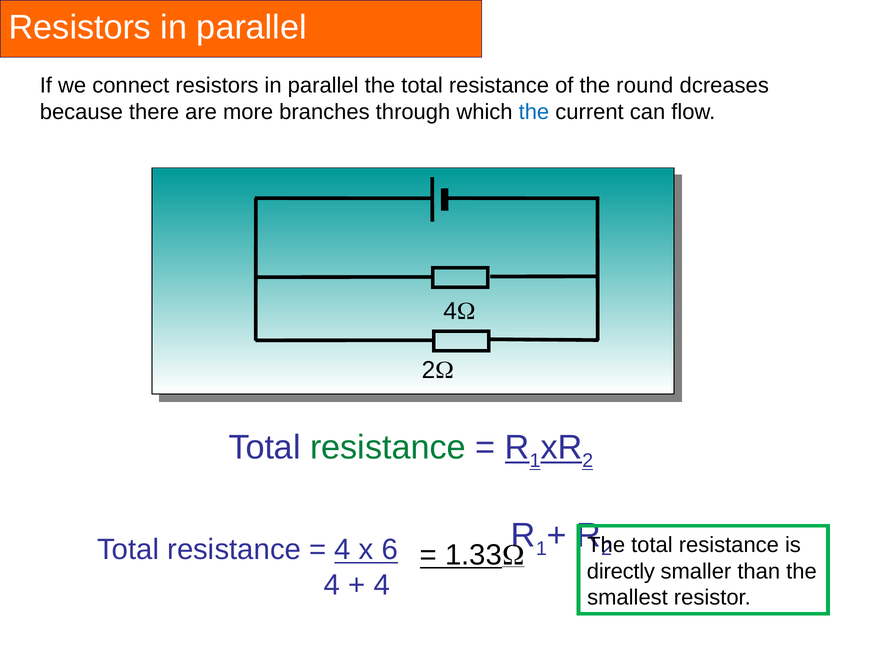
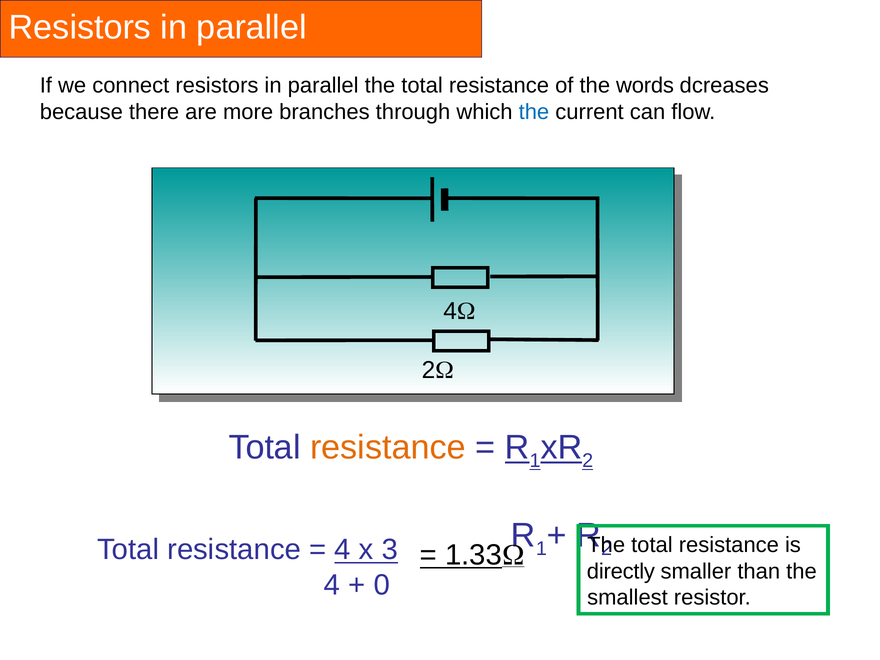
round: round -> words
resistance at (388, 447) colour: green -> orange
6: 6 -> 3
4 at (382, 585): 4 -> 0
